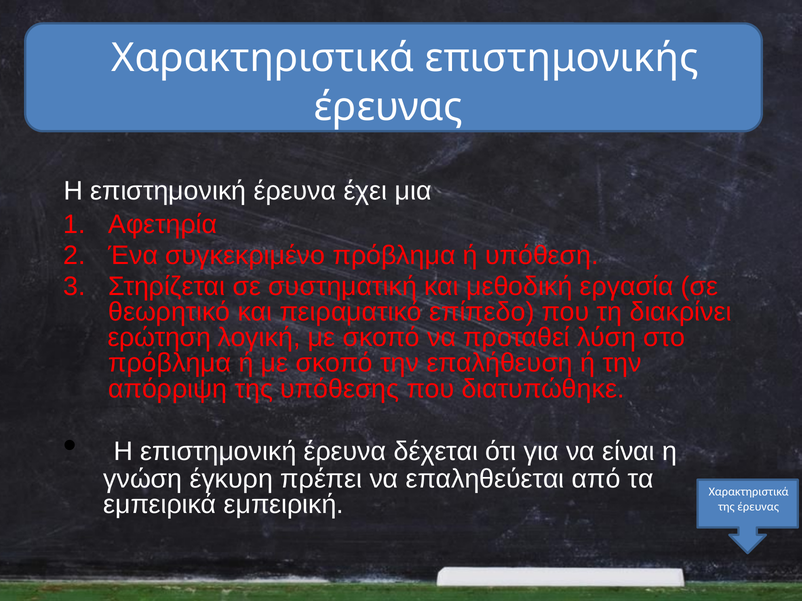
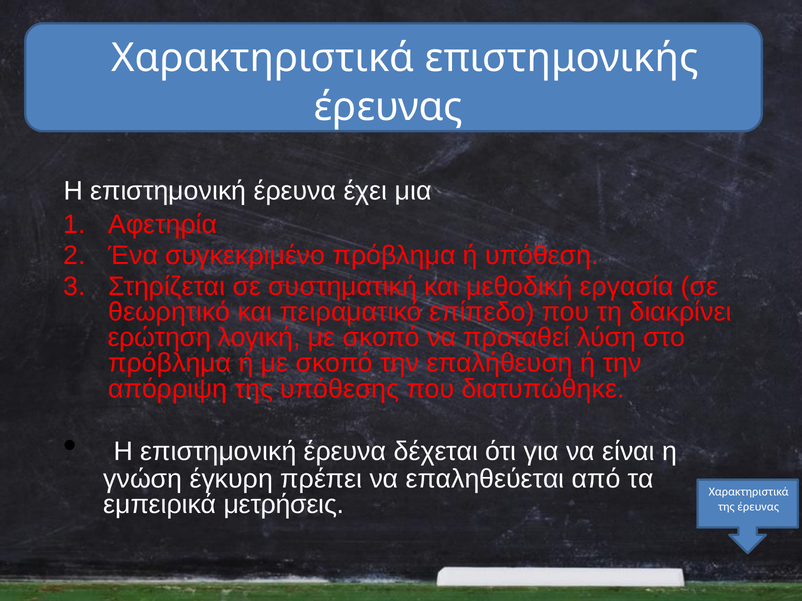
εμπειρική: εμπειρική -> μετρήσεις
